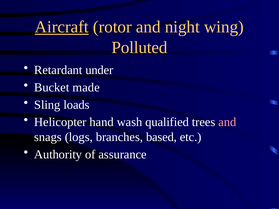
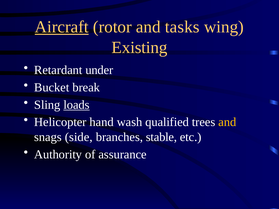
night: night -> tasks
Polluted: Polluted -> Existing
made: made -> break
loads underline: none -> present
and at (227, 122) colour: pink -> yellow
logs: logs -> side
based: based -> stable
